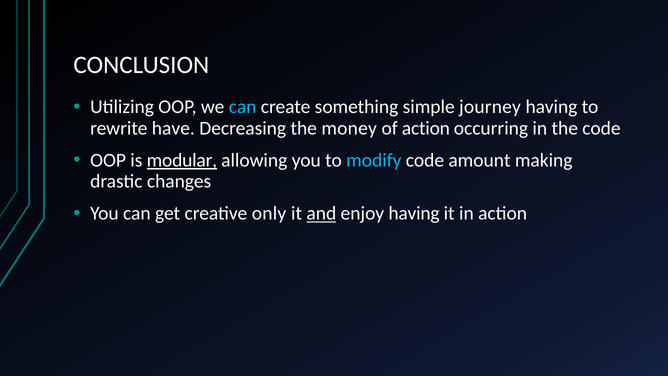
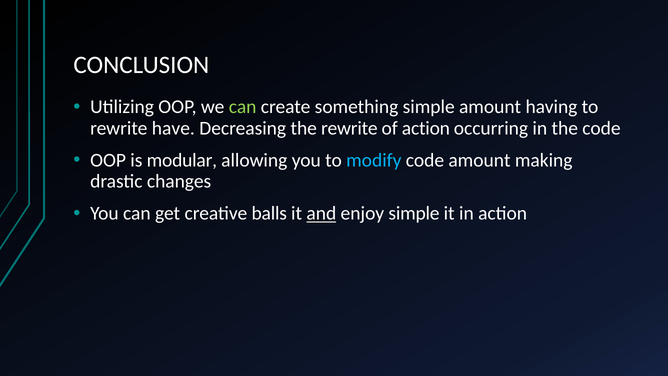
can at (243, 107) colour: light blue -> light green
simple journey: journey -> amount
the money: money -> rewrite
modular underline: present -> none
only: only -> balls
enjoy having: having -> simple
